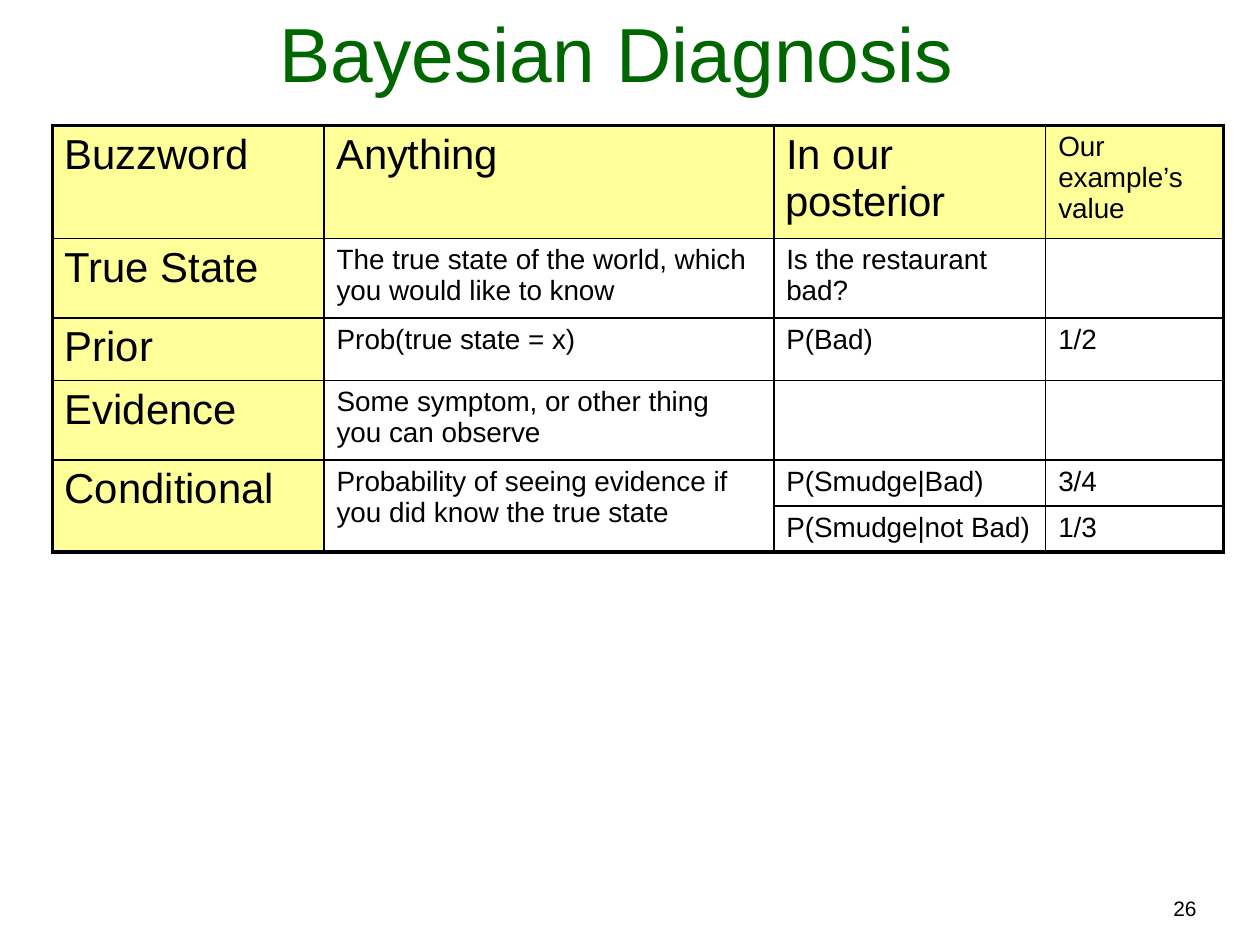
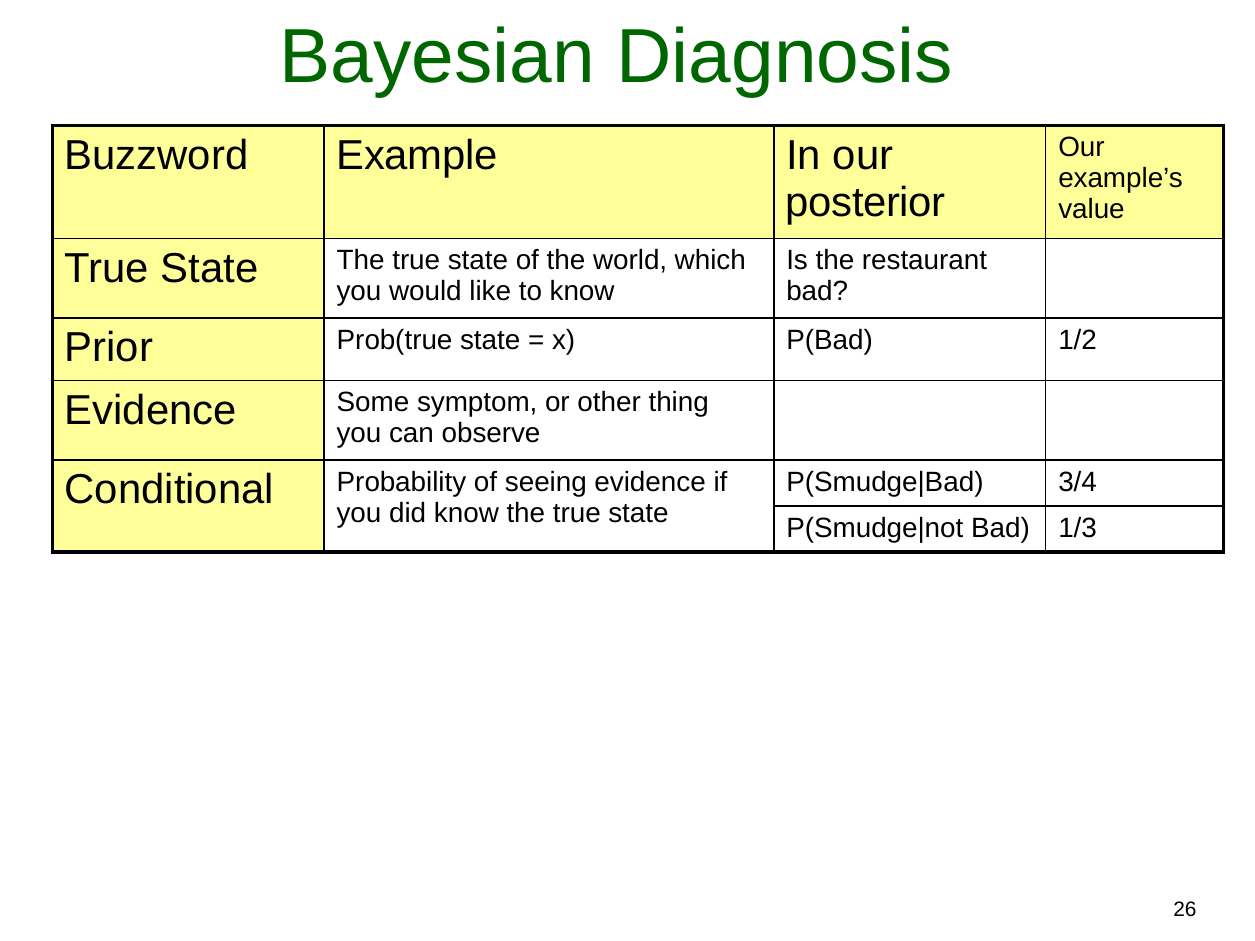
Anything: Anything -> Example
